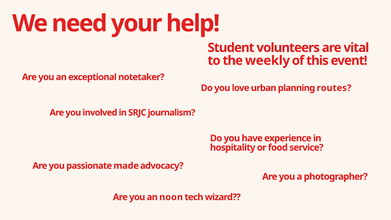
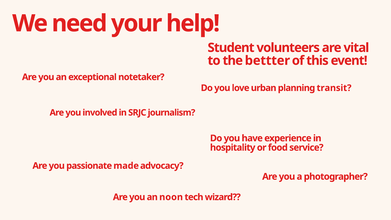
weekly: weekly -> bettter
routes: routes -> transit
